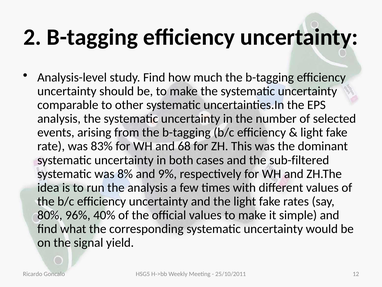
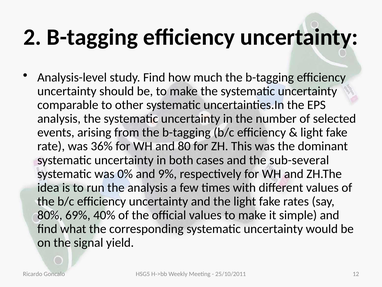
83%: 83% -> 36%
68: 68 -> 80
sub-filtered: sub-filtered -> sub-several
8%: 8% -> 0%
96%: 96% -> 69%
